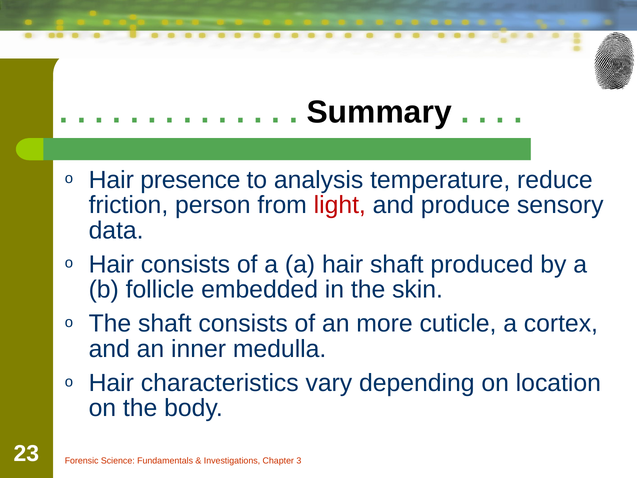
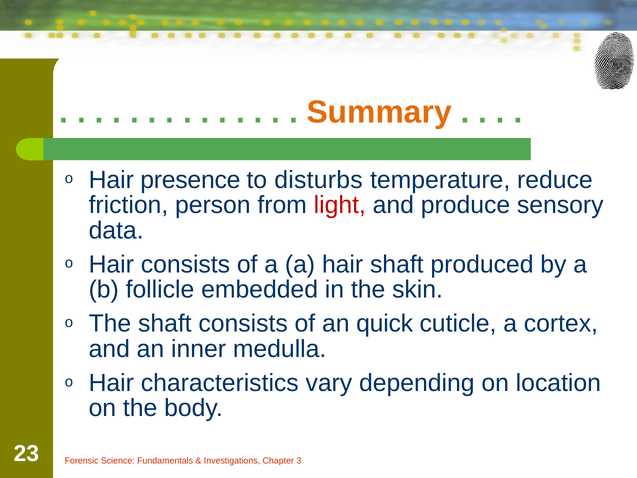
Summary colour: black -> orange
analysis: analysis -> disturbs
more: more -> quick
